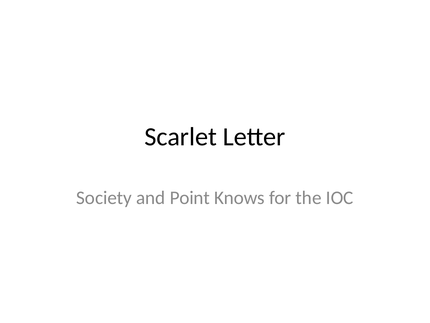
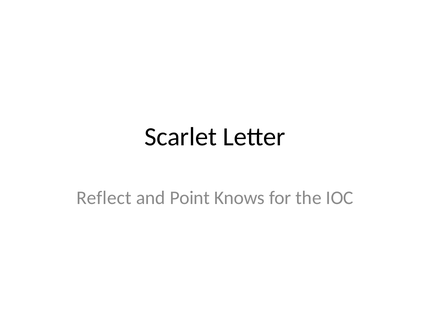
Society: Society -> Reflect
